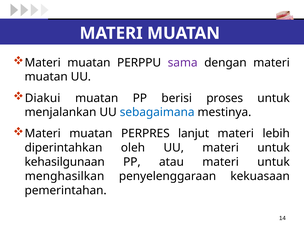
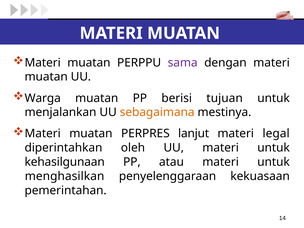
Diakui: Diakui -> Warga
proses: proses -> tujuan
sebagaimana colour: blue -> orange
lebih: lebih -> legal
